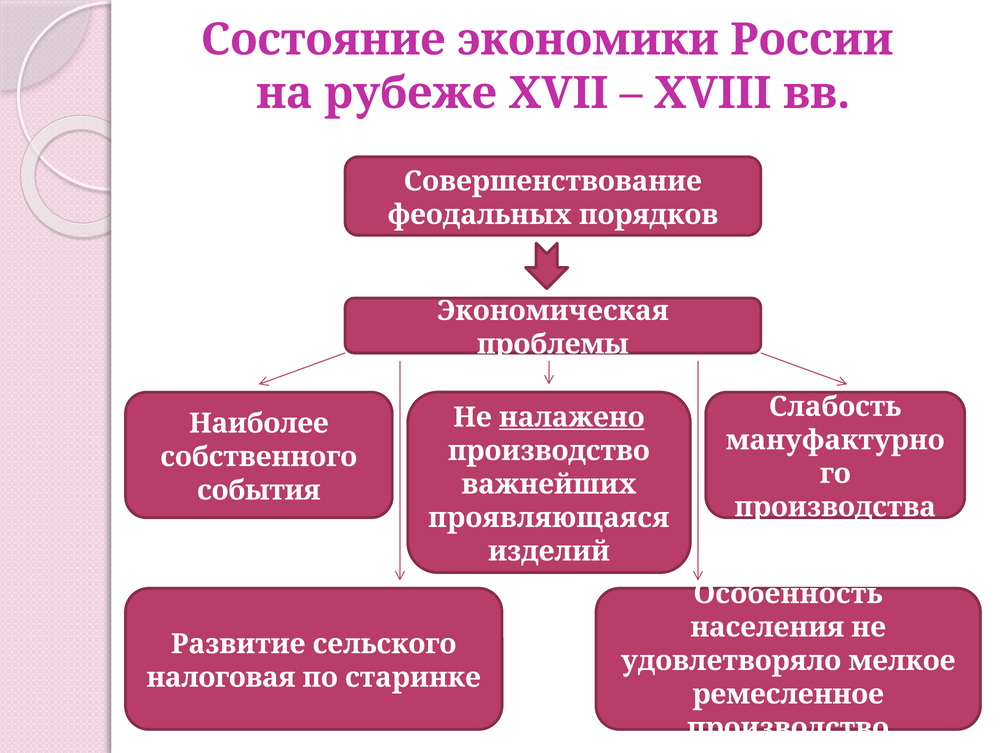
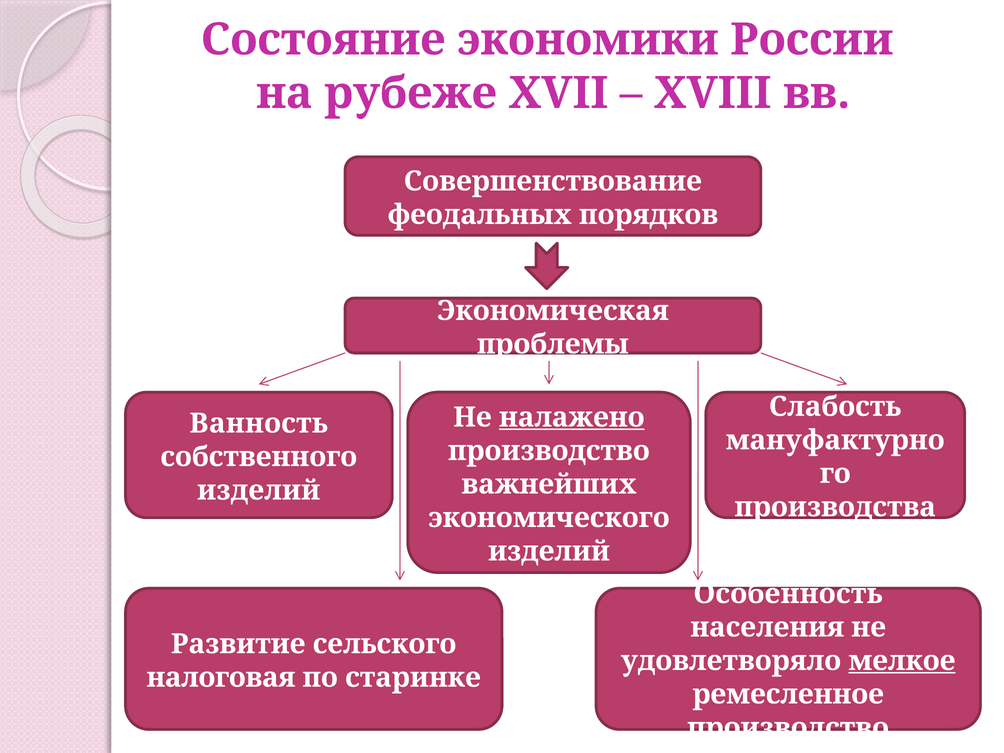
Наиболее: Наиболее -> Ванность
события at (259, 490): события -> изделий
проявляющаяся: проявляющаяся -> экономического
мелкое underline: none -> present
